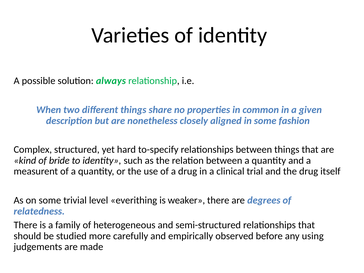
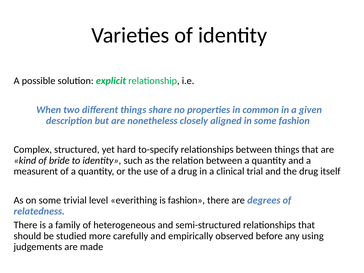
always: always -> explicit
is weaker: weaker -> fashion
